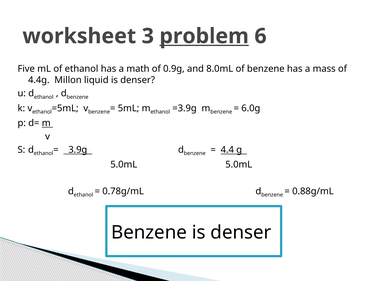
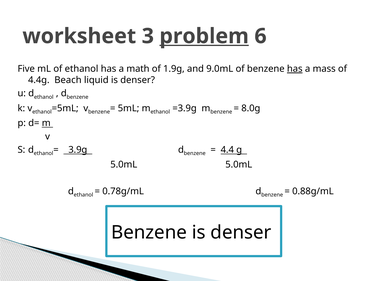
0.9g: 0.9g -> 1.9g
8.0mL: 8.0mL -> 9.0mL
has at (295, 69) underline: none -> present
Millon: Millon -> Beach
6.0g: 6.0g -> 8.0g
